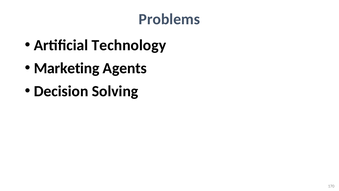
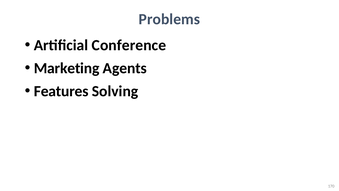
Technology: Technology -> Conference
Decision: Decision -> Features
